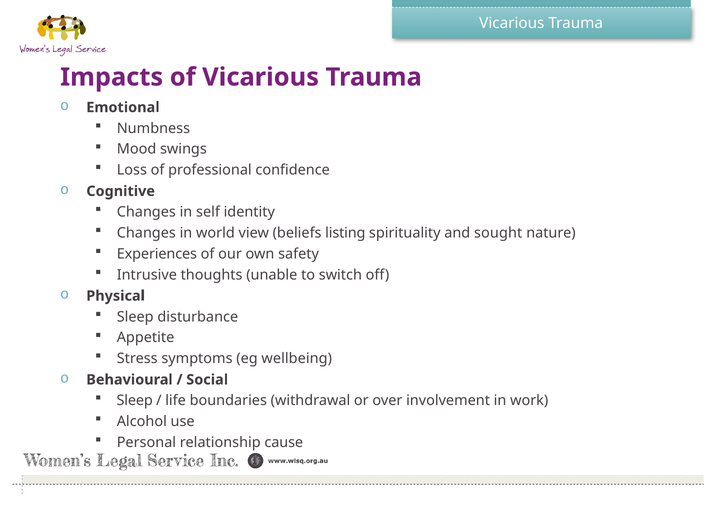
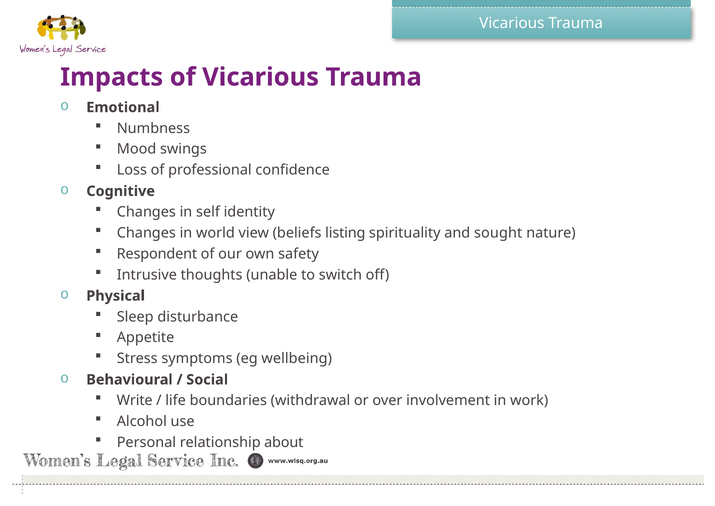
Experiences: Experiences -> Respondent
Sleep at (135, 401): Sleep -> Write
cause: cause -> about
